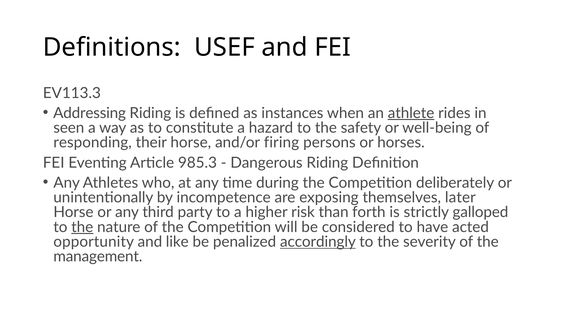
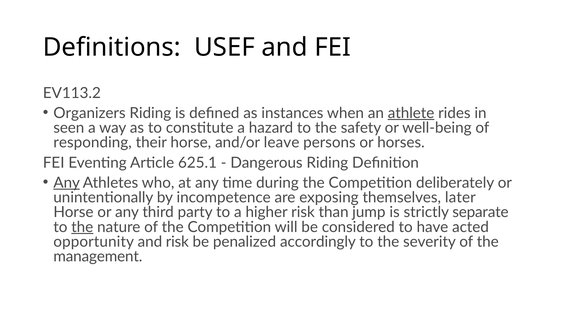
EV113.3: EV113.3 -> EV113.2
Addressing: Addressing -> Organizers
firing: firing -> leave
985.3: 985.3 -> 625.1
Any at (67, 183) underline: none -> present
forth: forth -> jump
galloped: galloped -> separate
and like: like -> risk
accordingly underline: present -> none
